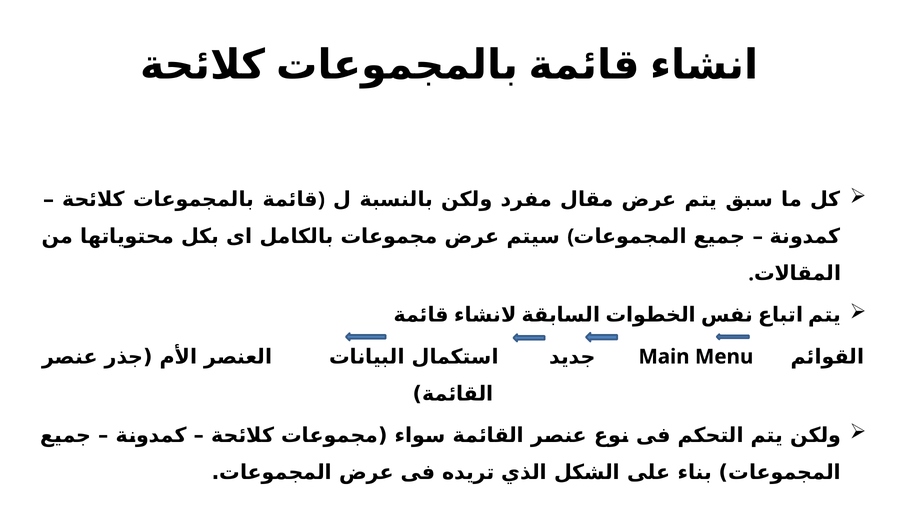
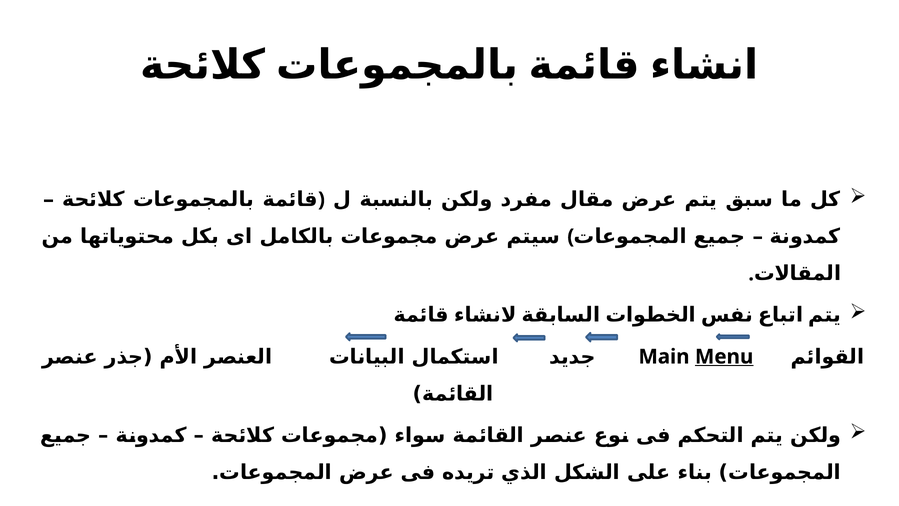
Menu underline: none -> present
